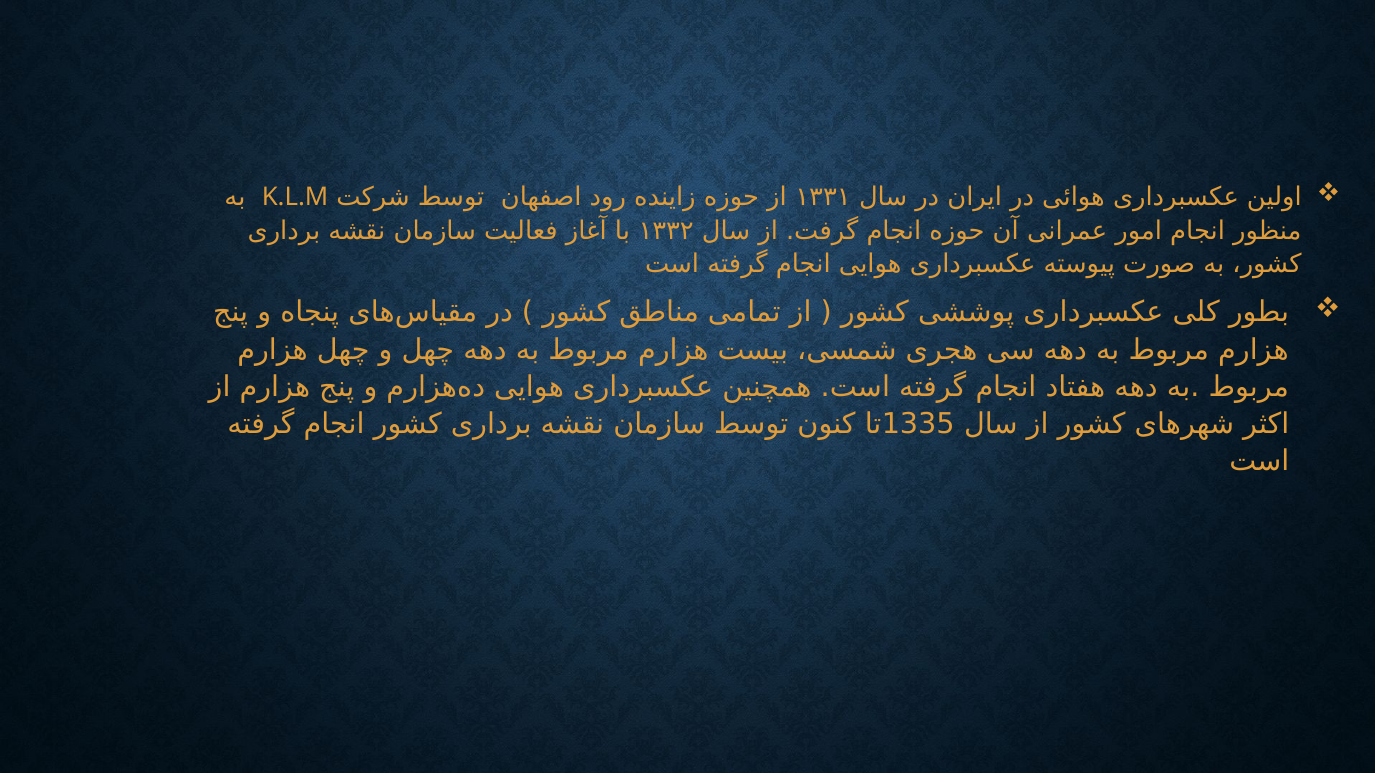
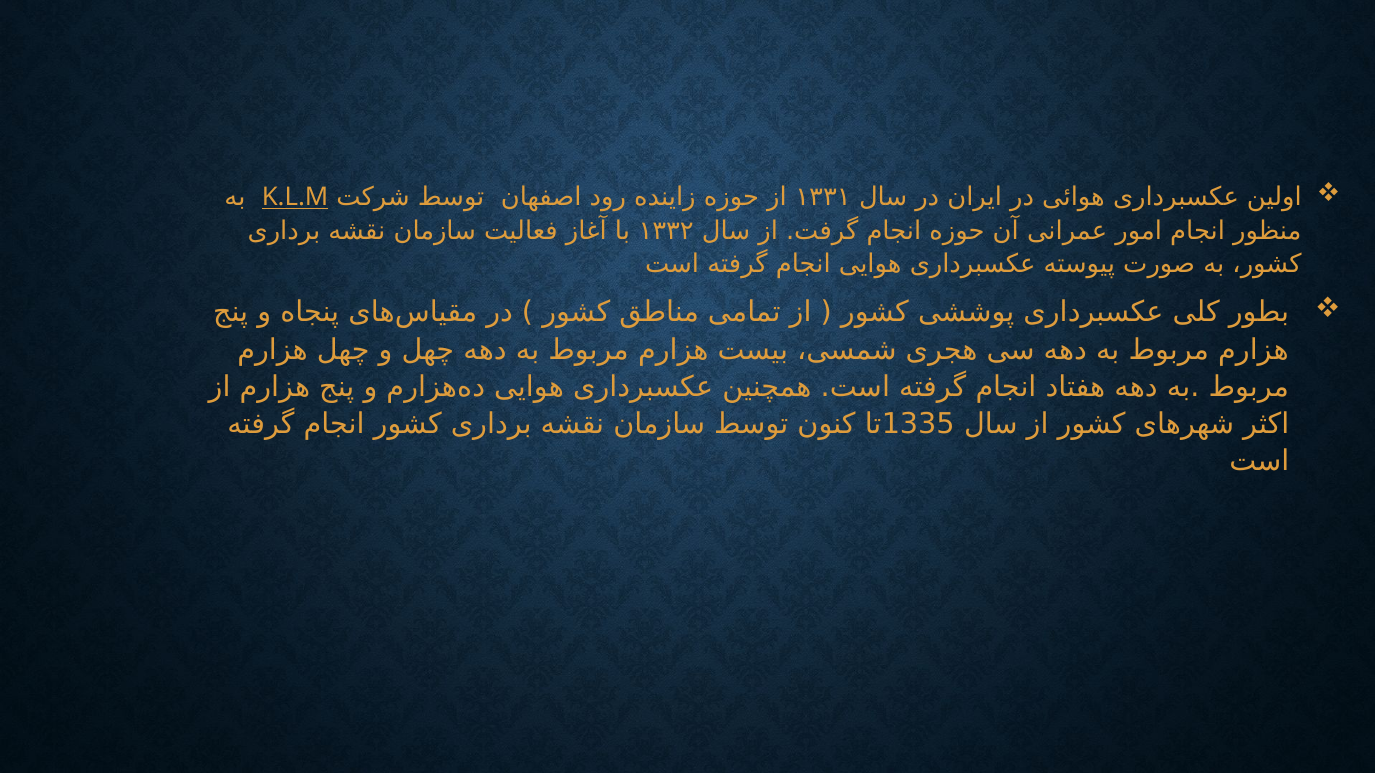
K.L.M underline: none -> present
